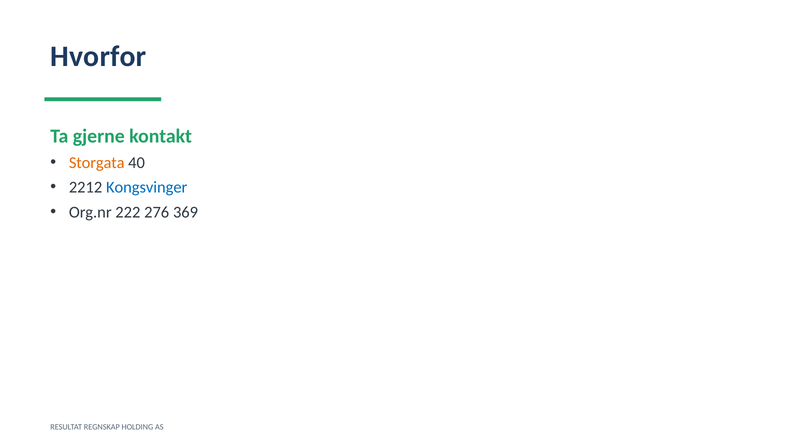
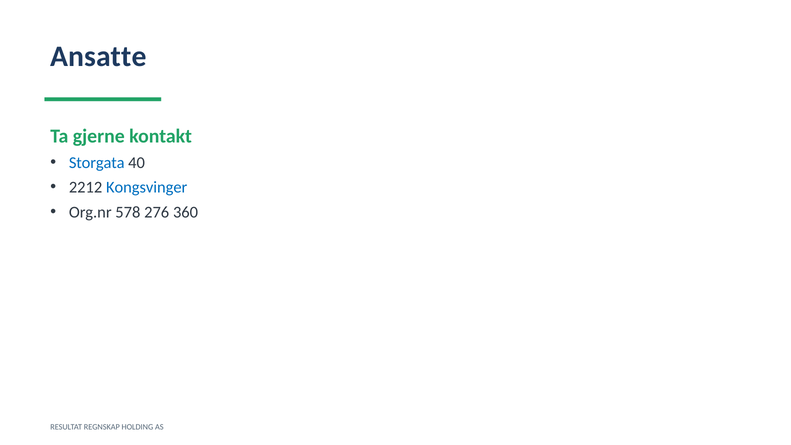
Hvorfor: Hvorfor -> Ansatte
Storgata colour: orange -> blue
222: 222 -> 578
369: 369 -> 360
